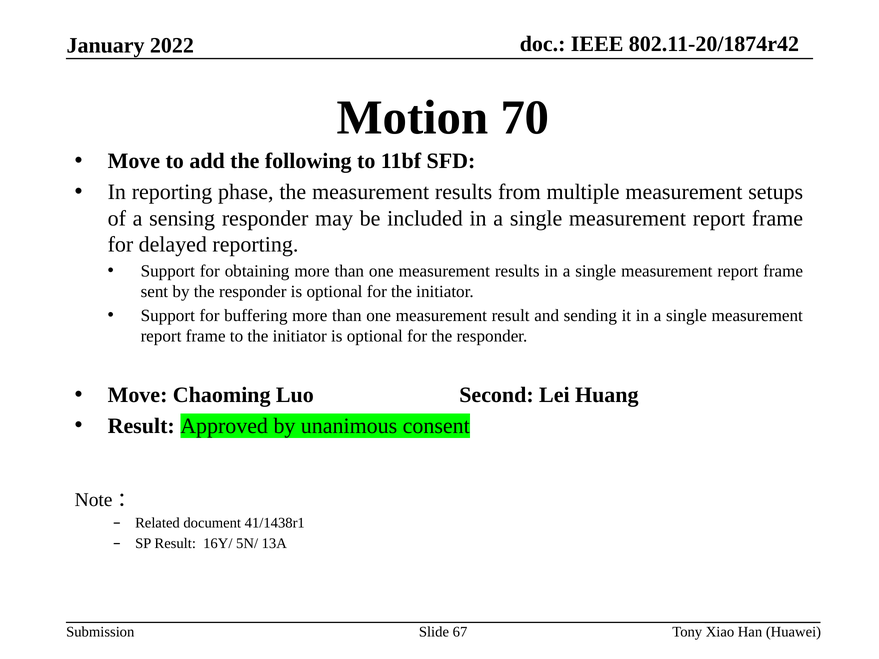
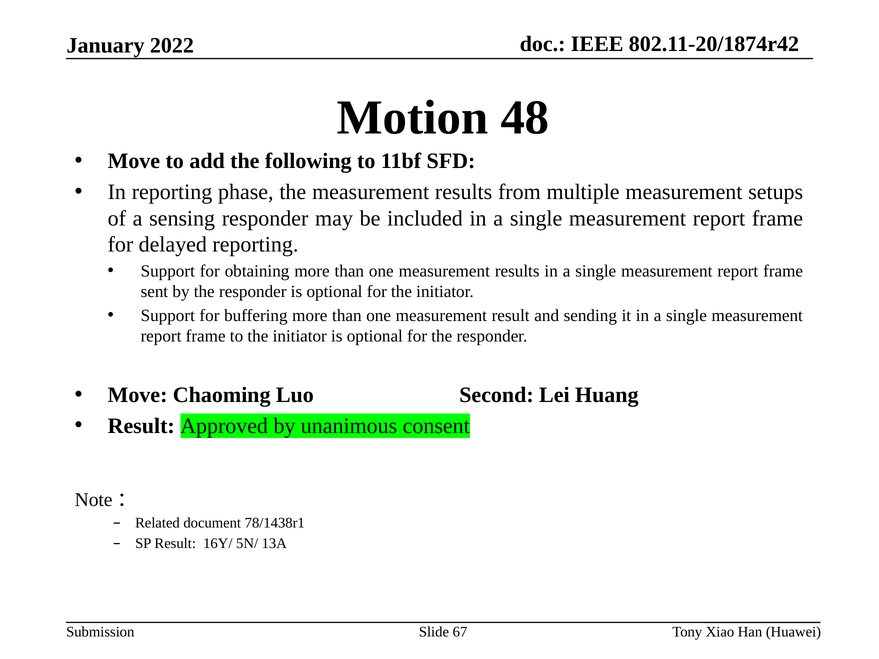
70: 70 -> 48
41/1438r1: 41/1438r1 -> 78/1438r1
